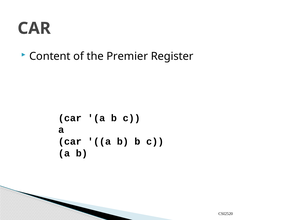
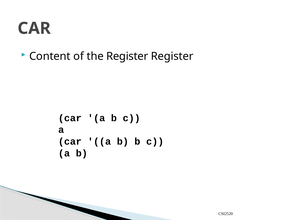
the Premier: Premier -> Register
